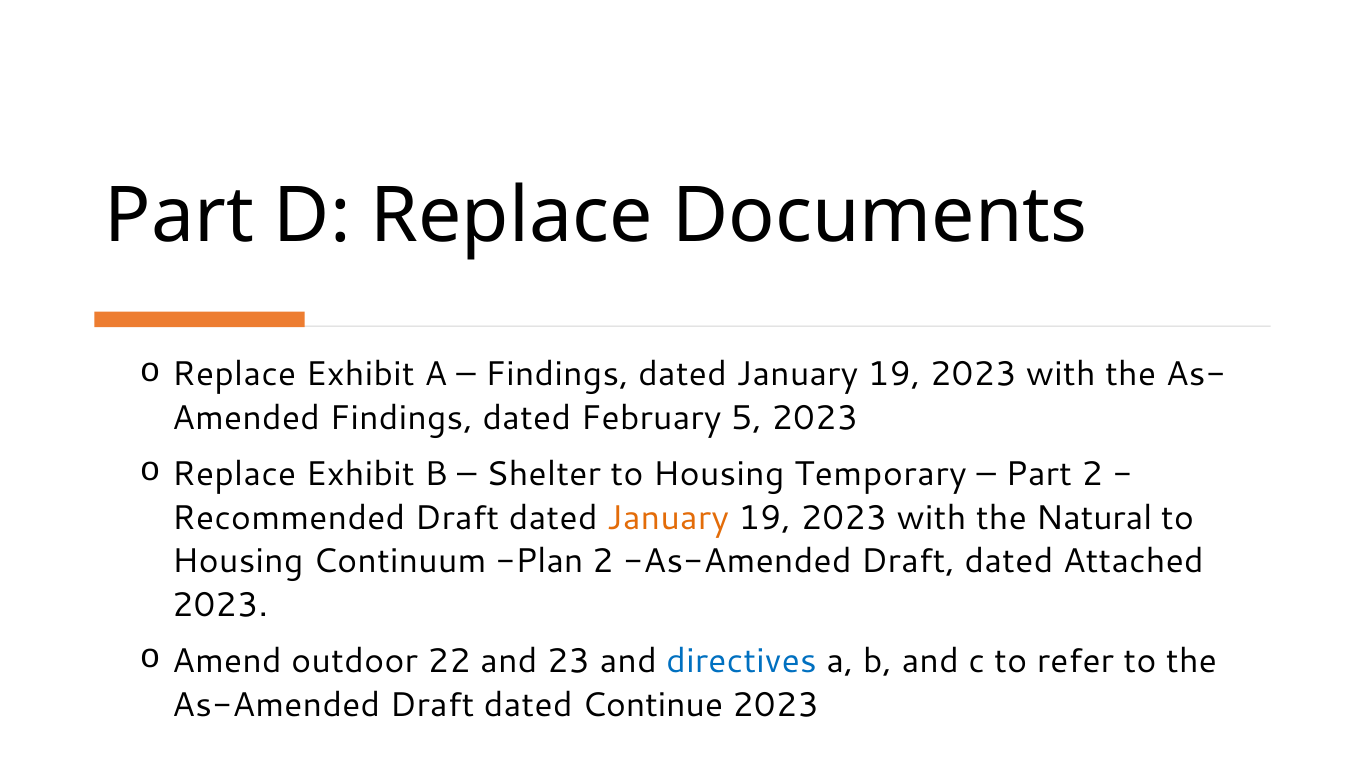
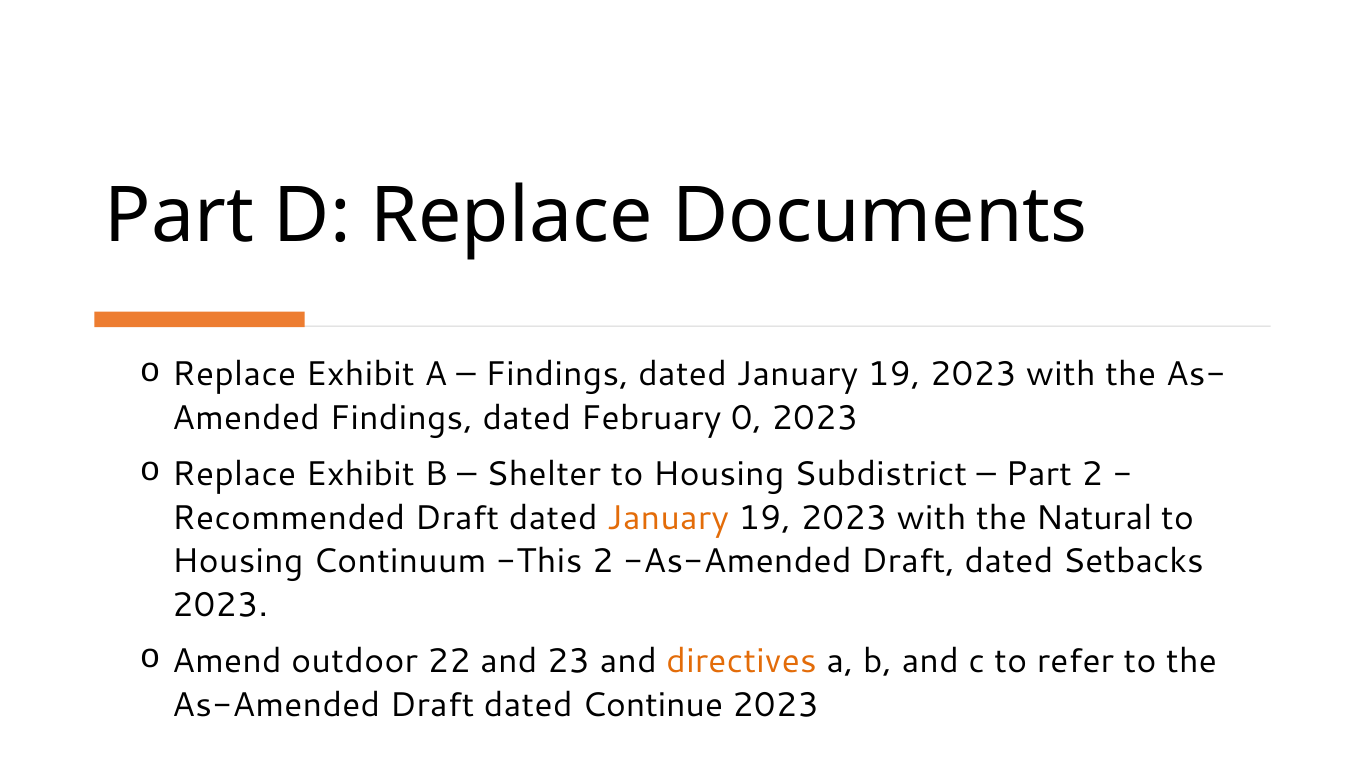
5: 5 -> 0
Temporary: Temporary -> Subdistrict
Plan: Plan -> This
Attached: Attached -> Setbacks
directives colour: blue -> orange
